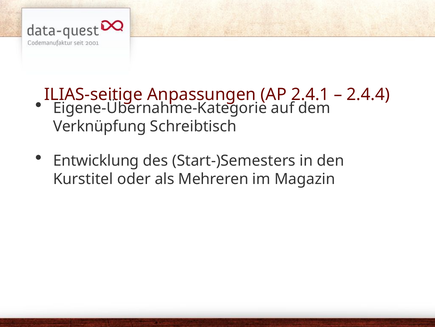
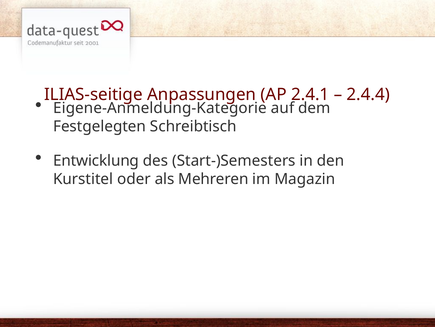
Eigene-Übernahme-Kategorie: Eigene-Übernahme-Kategorie -> Eigene-Anmeldung-Kategorie
Verknüpfung: Verknüpfung -> Festgelegten
